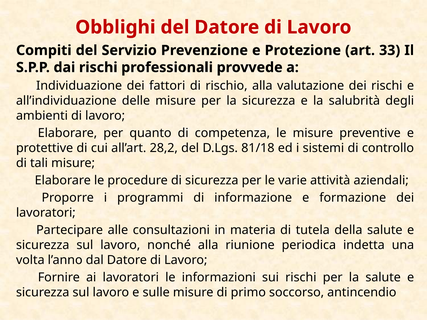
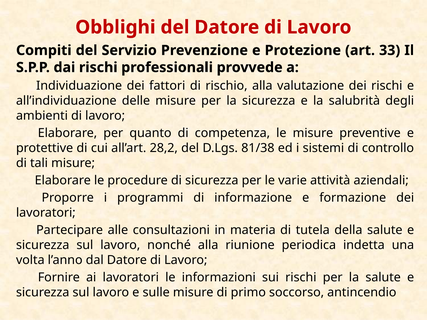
81/18: 81/18 -> 81/38
